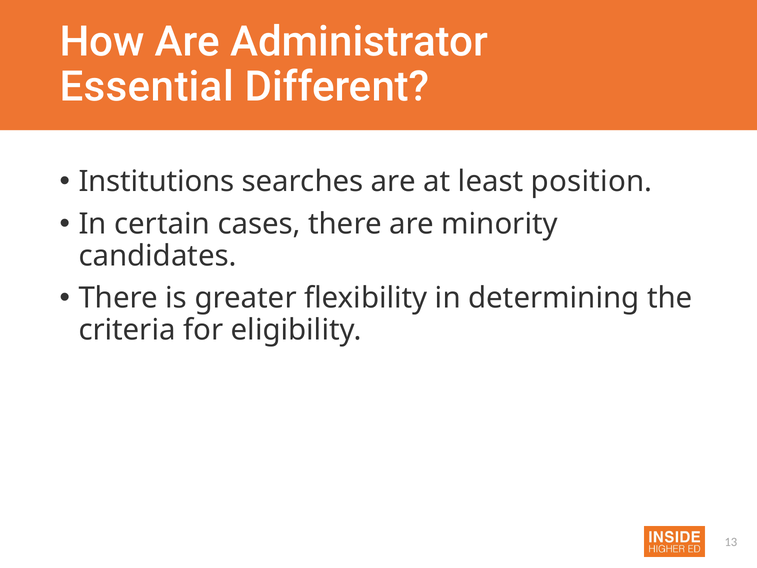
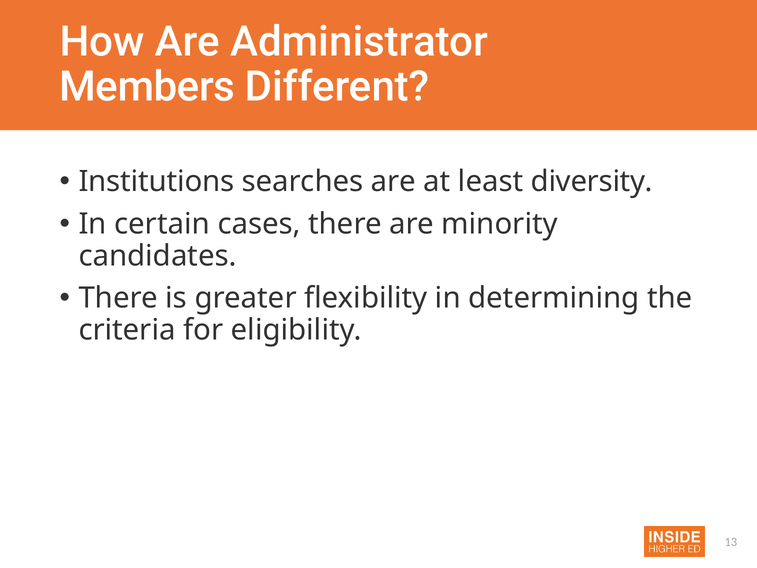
Essential: Essential -> Members
position: position -> diversity
